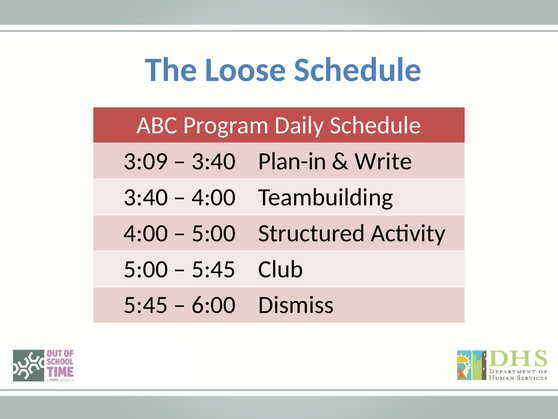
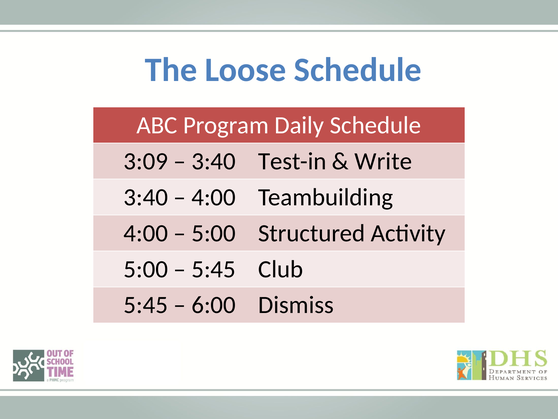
Plan-in: Plan-in -> Test-in
